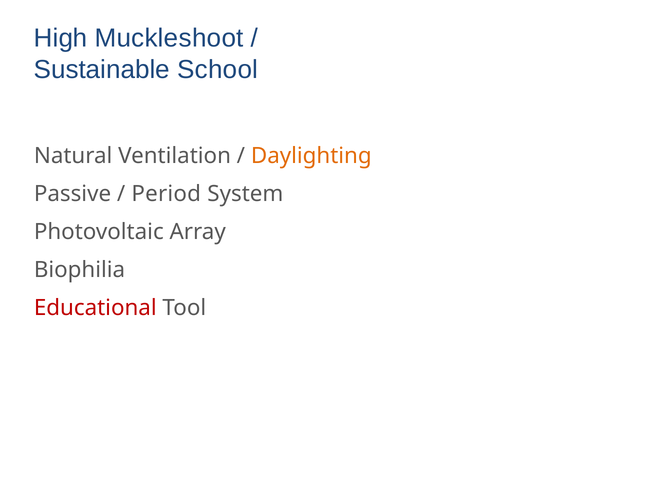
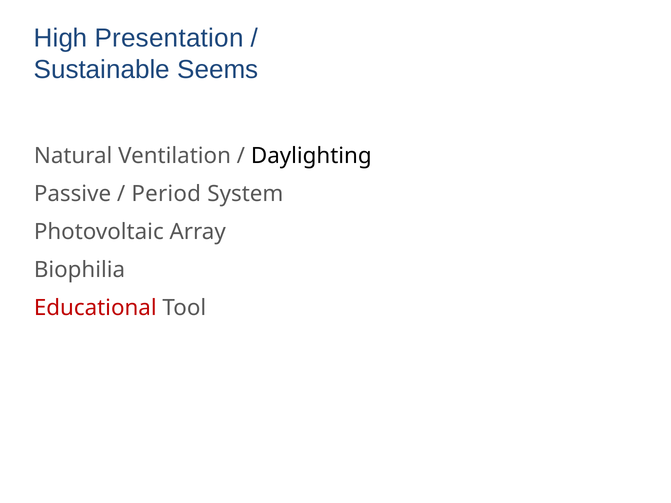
Muckleshoot: Muckleshoot -> Presentation
School: School -> Seems
Daylighting colour: orange -> black
